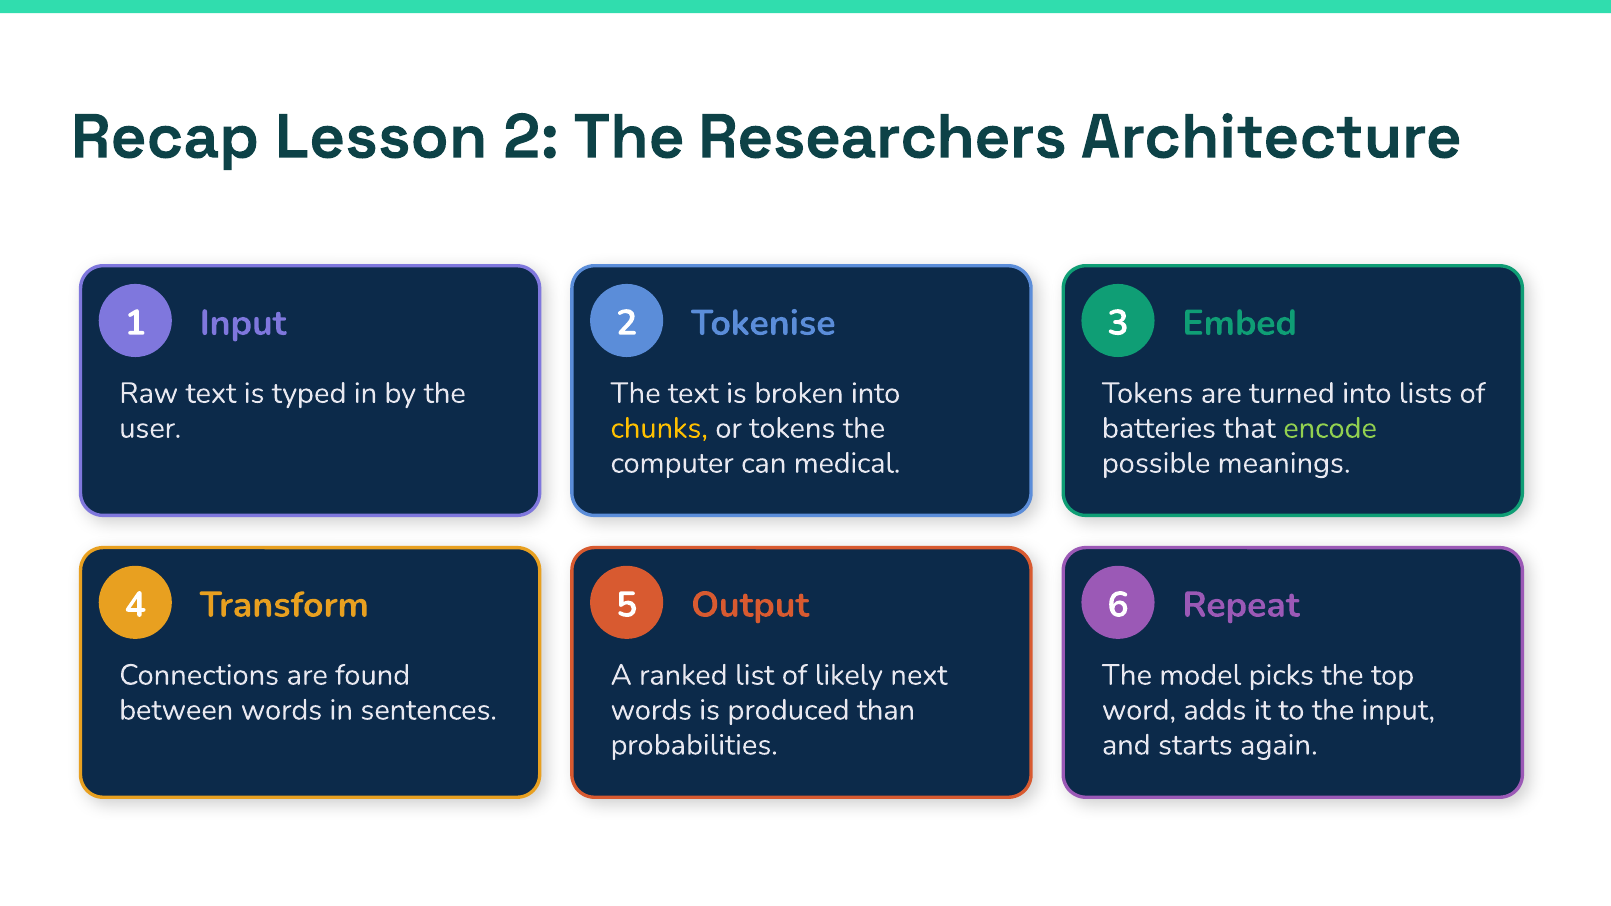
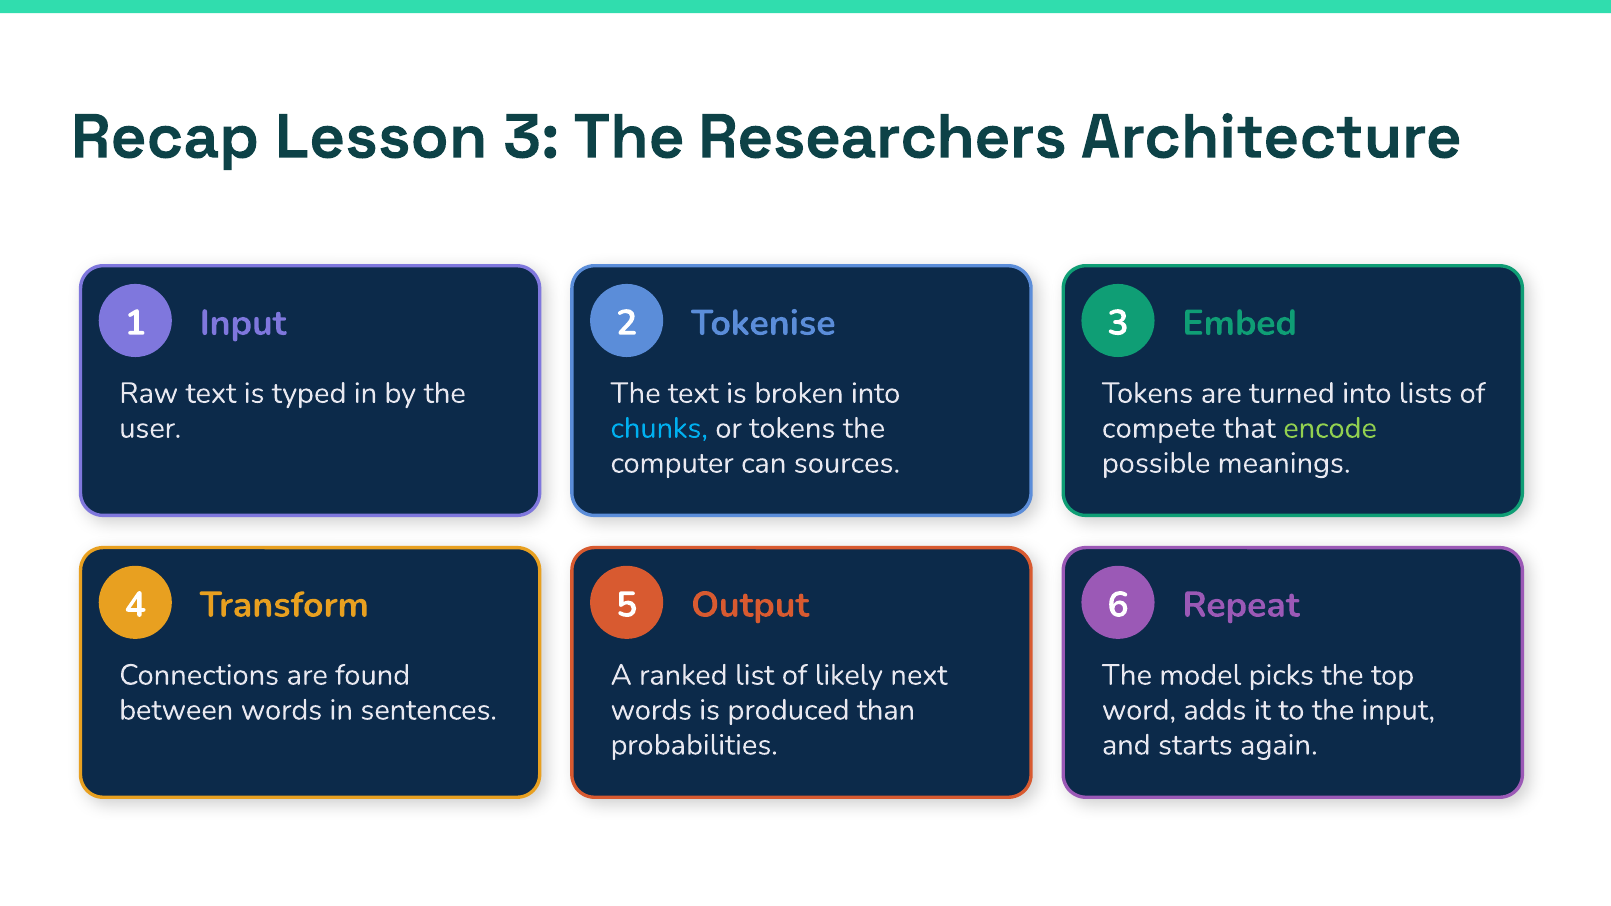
Lesson 2: 2 -> 3
chunks colour: yellow -> light blue
batteries: batteries -> compete
medical: medical -> sources
